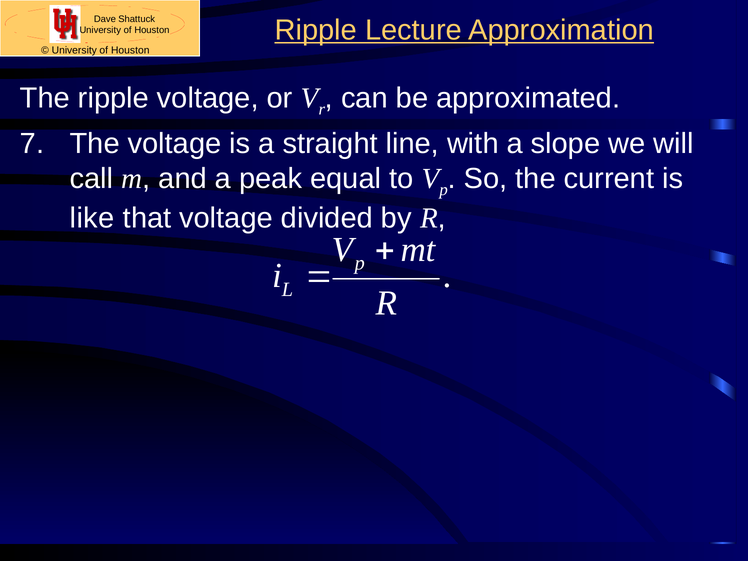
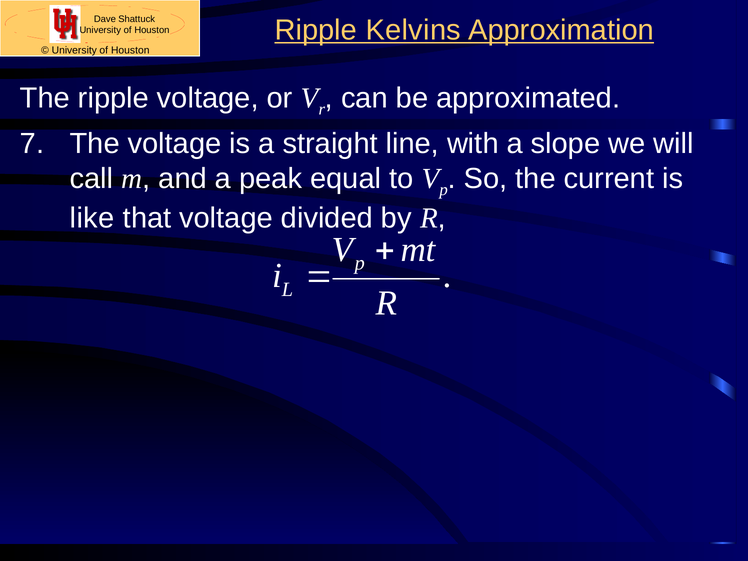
Lecture: Lecture -> Kelvins
